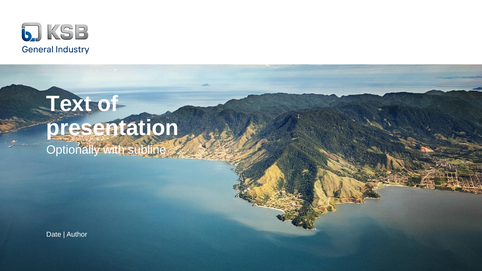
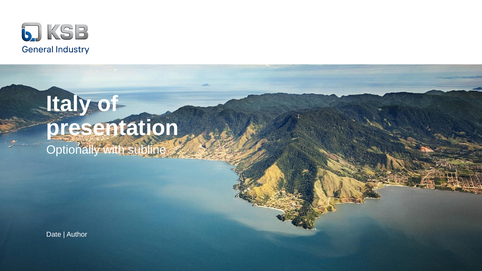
Text: Text -> Italy
